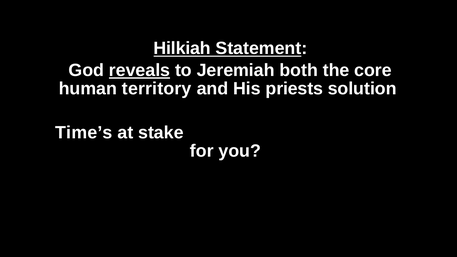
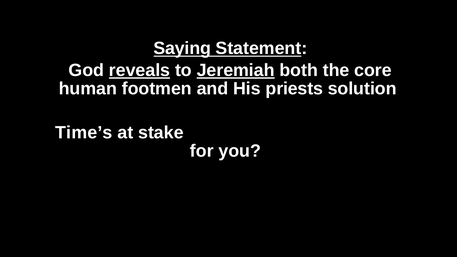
Hilkiah: Hilkiah -> Saying
Jeremiah underline: none -> present
territory: territory -> footmen
